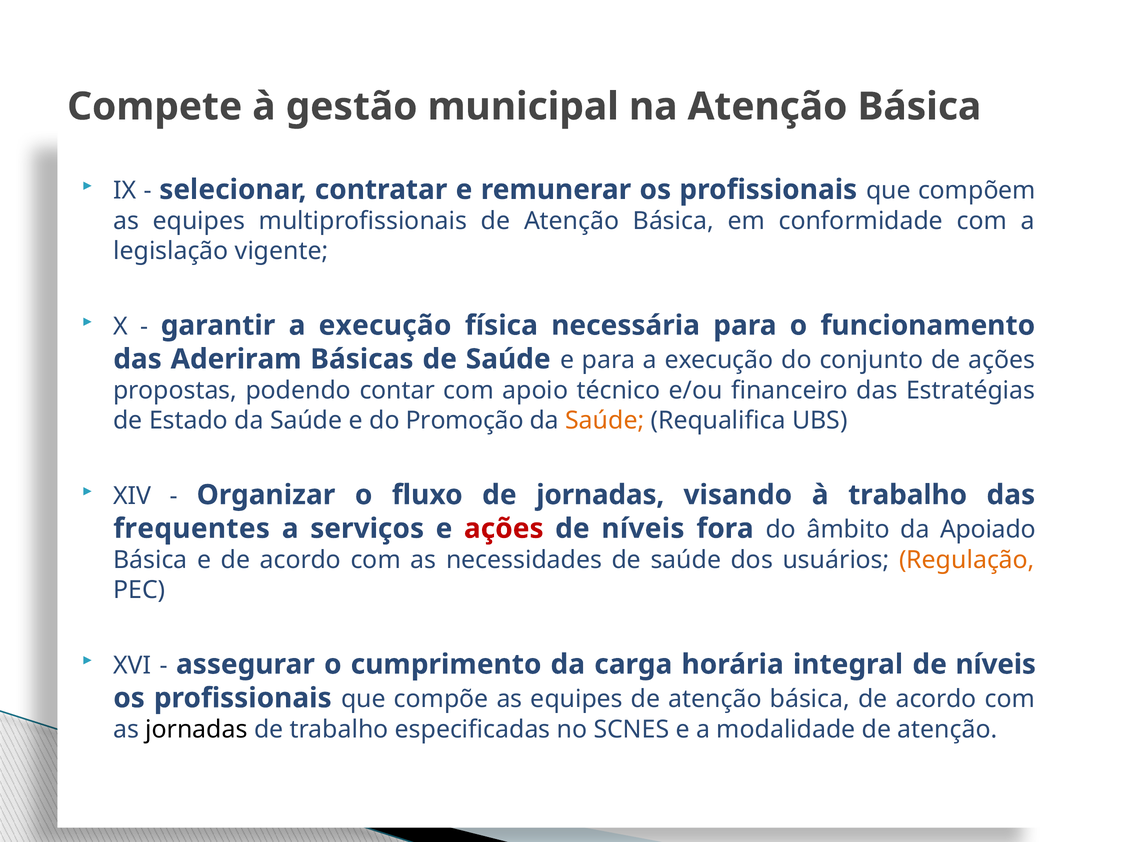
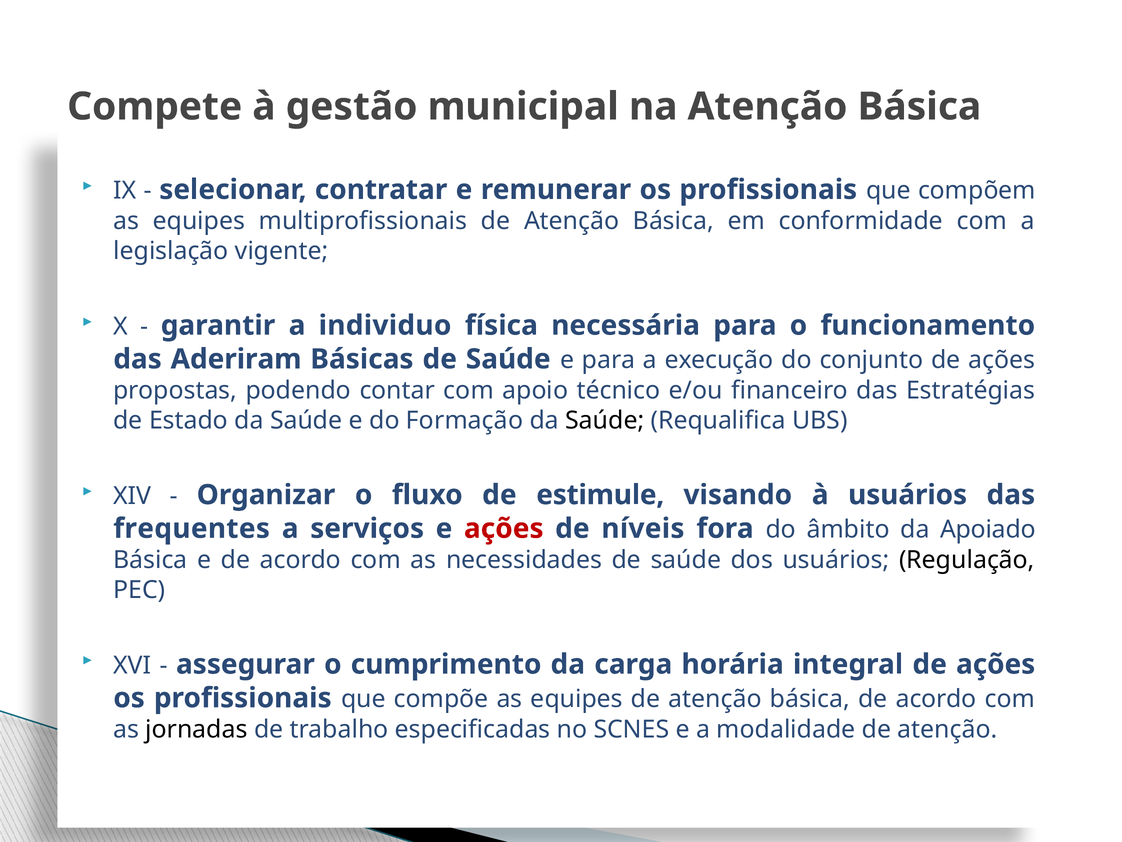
garantir a execução: execução -> individuo
Promoção: Promoção -> Formação
Saúde at (605, 420) colour: orange -> black
de jornadas: jornadas -> estimule
à trabalho: trabalho -> usuários
Regulação colour: orange -> black
integral de níveis: níveis -> ações
